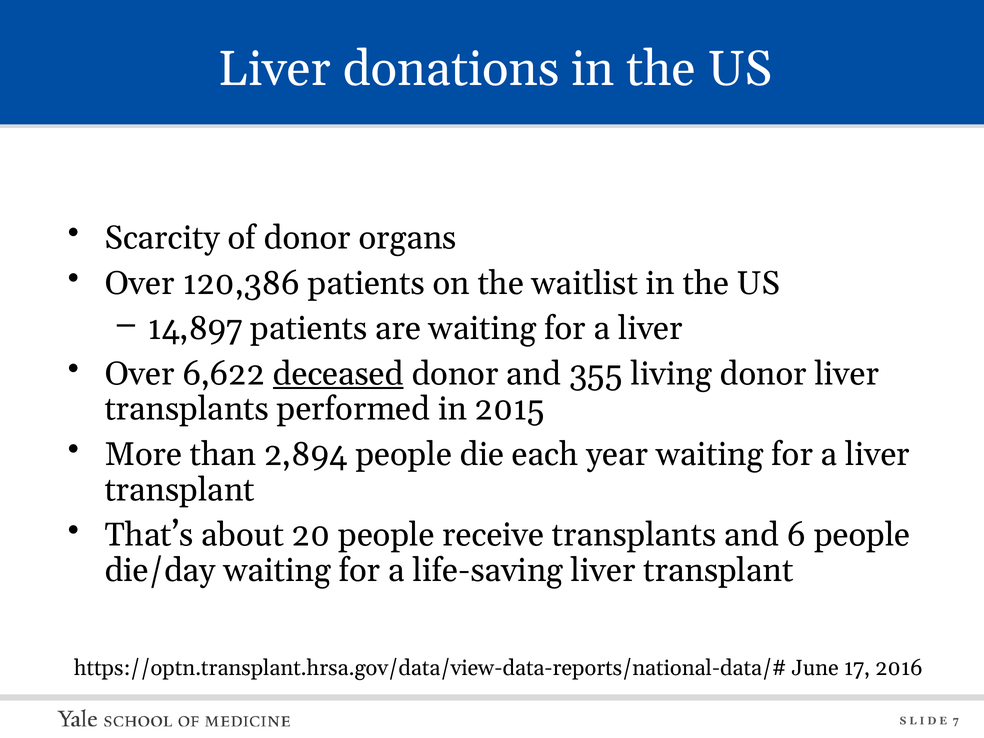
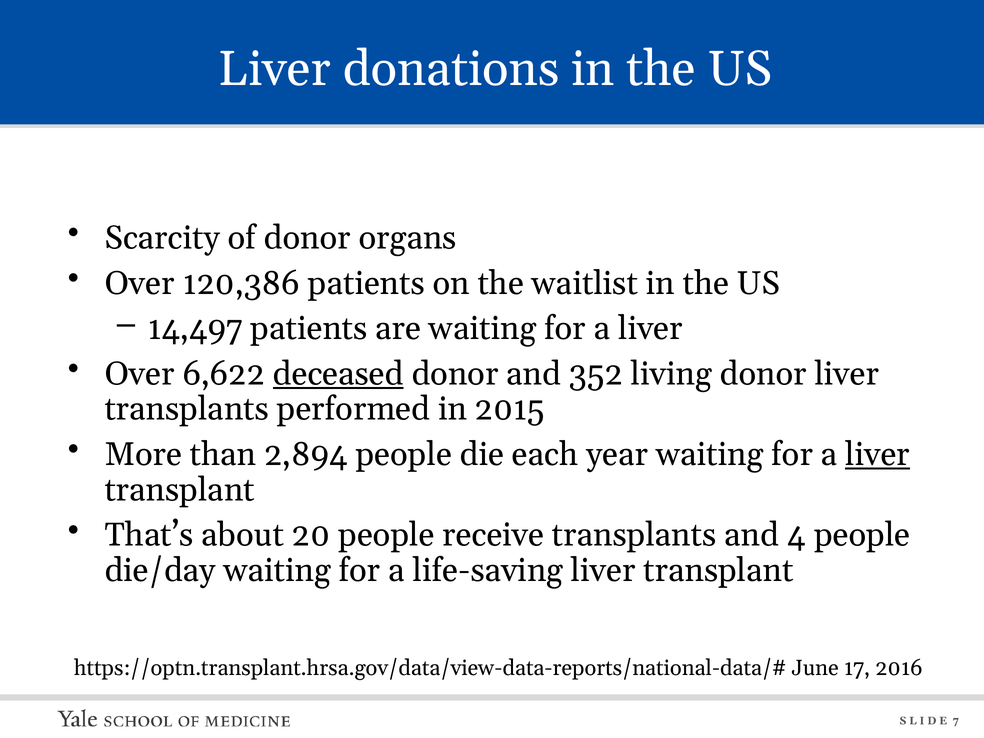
14,897: 14,897 -> 14,497
355: 355 -> 352
liver at (878, 454) underline: none -> present
6: 6 -> 4
